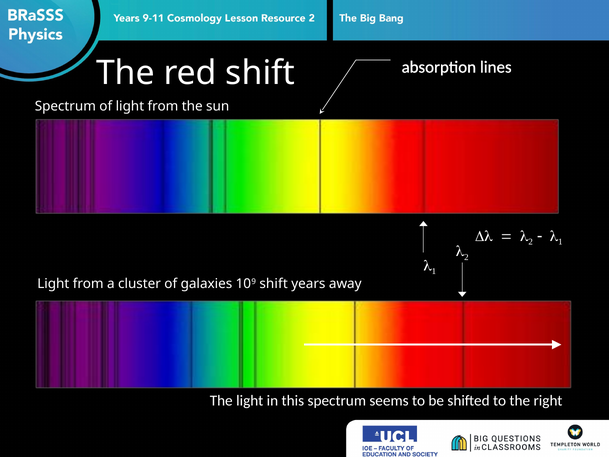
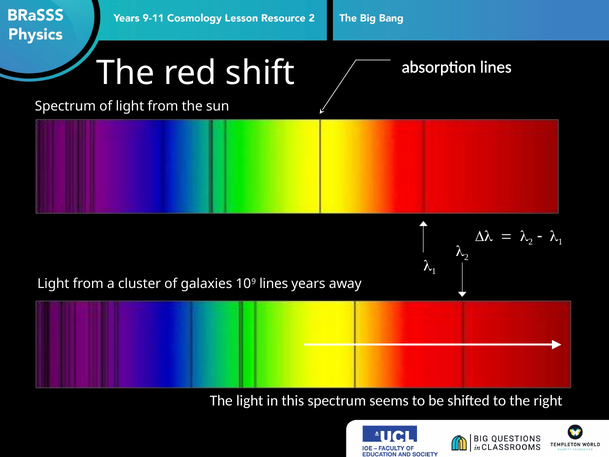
109 shift: shift -> lines
